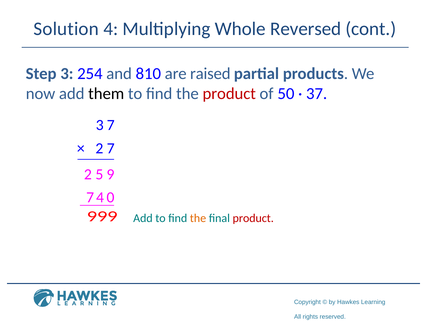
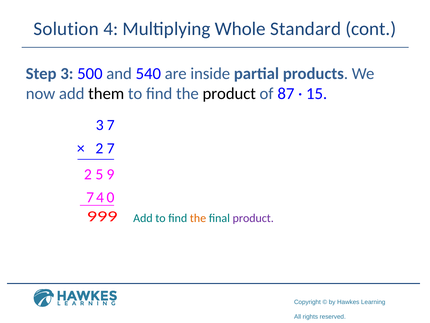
Reversed: Reversed -> Standard
254: 254 -> 500
810: 810 -> 540
raised: raised -> inside
product at (229, 94) colour: red -> black
50: 50 -> 87
37 at (317, 94): 37 -> 15
product at (253, 218) colour: red -> purple
